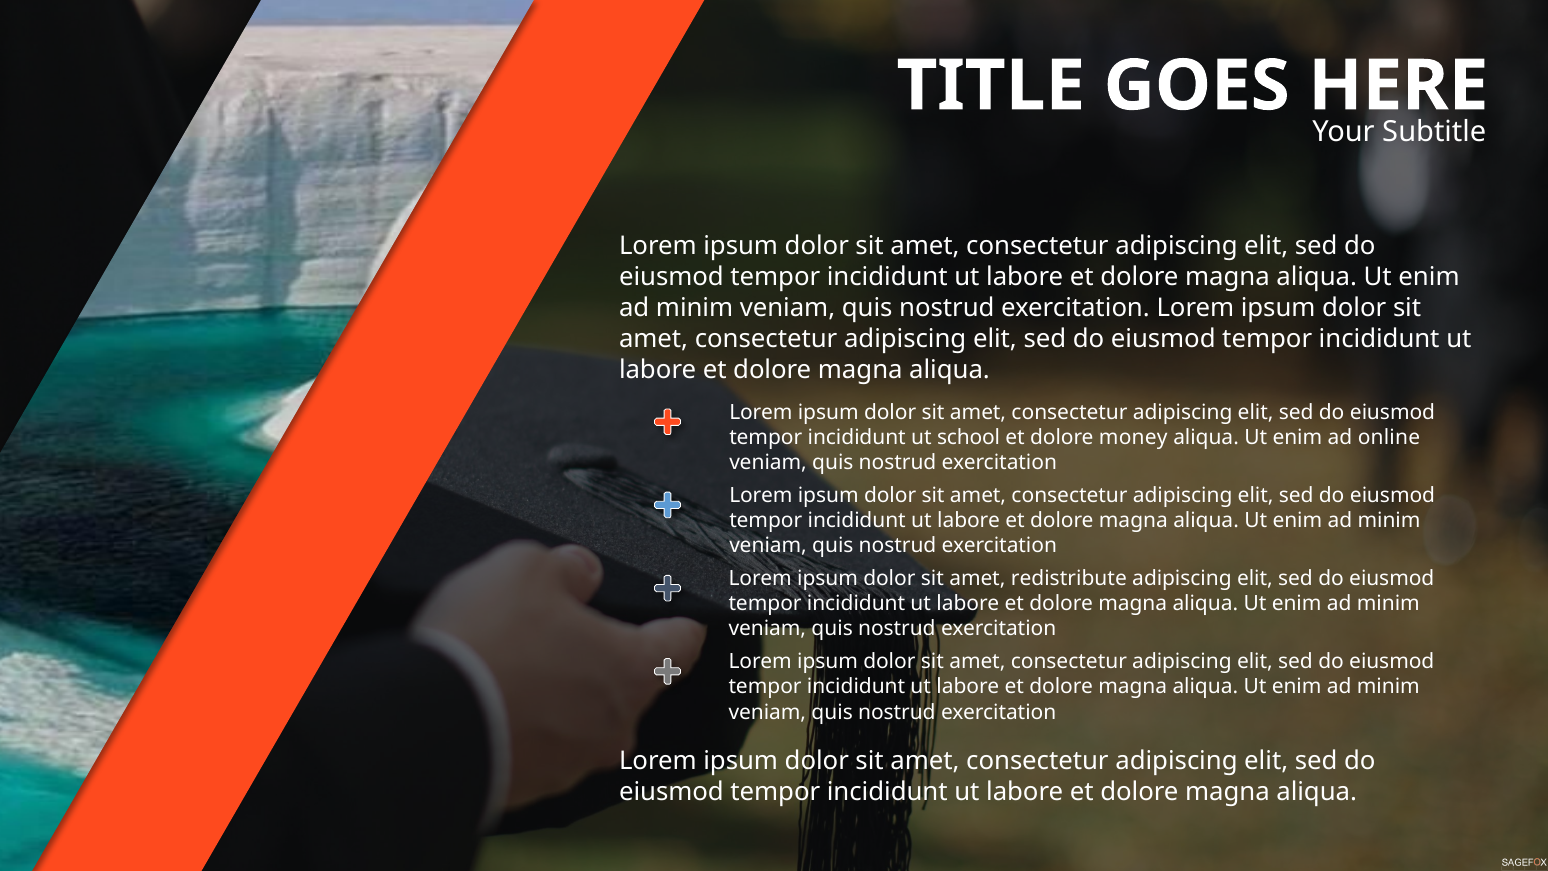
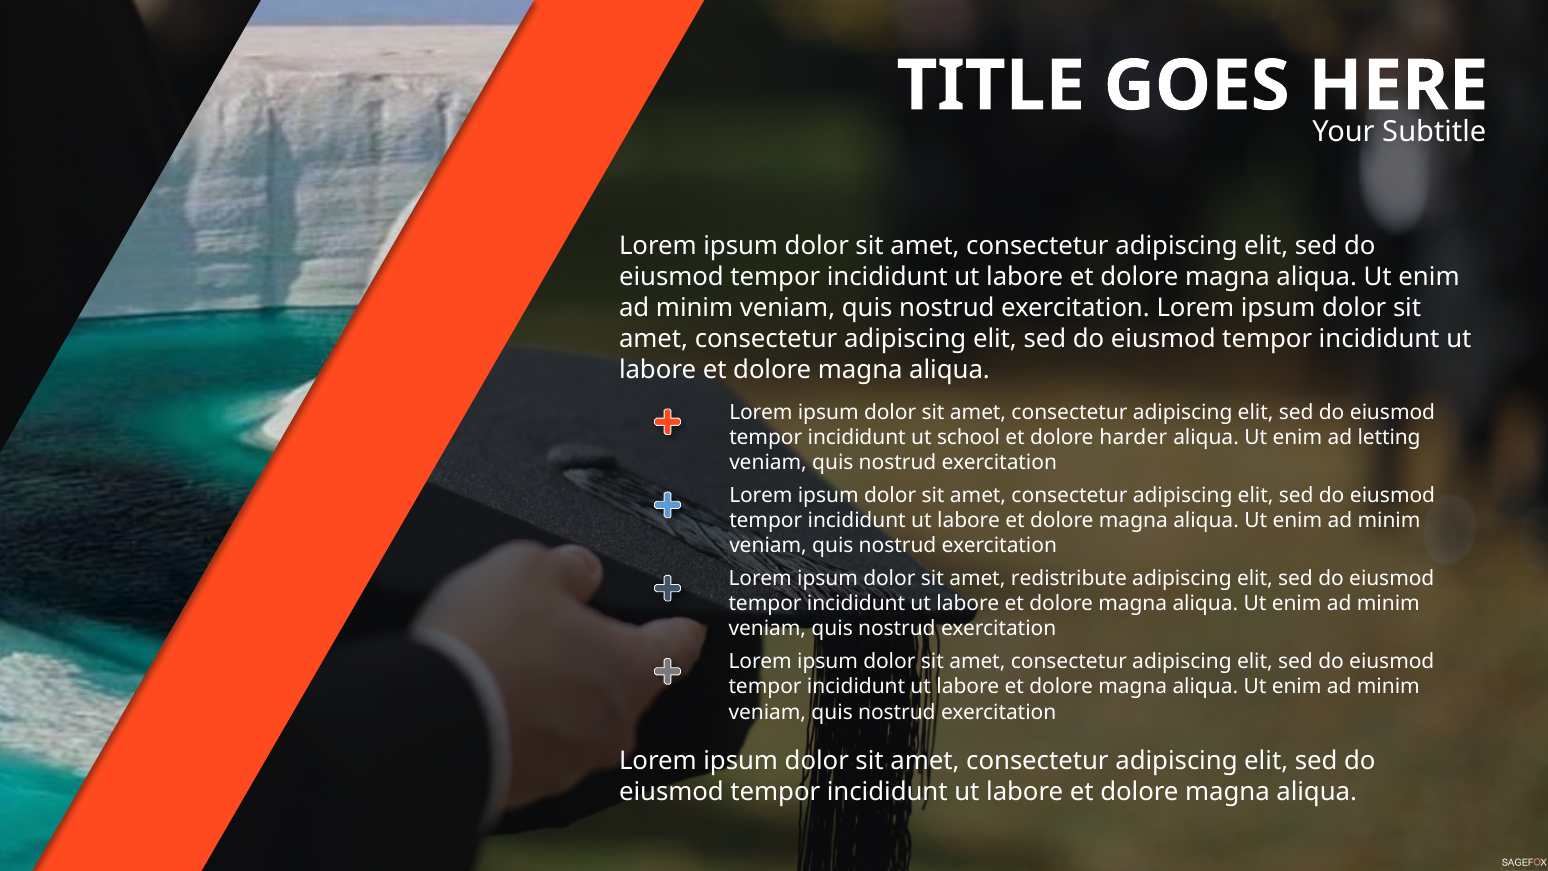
money: money -> harder
online: online -> letting
